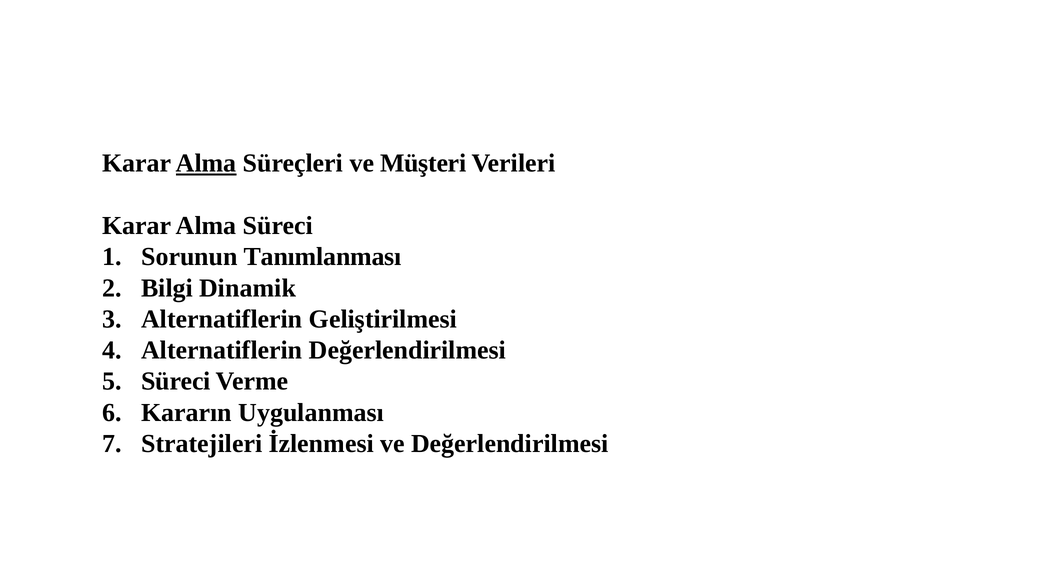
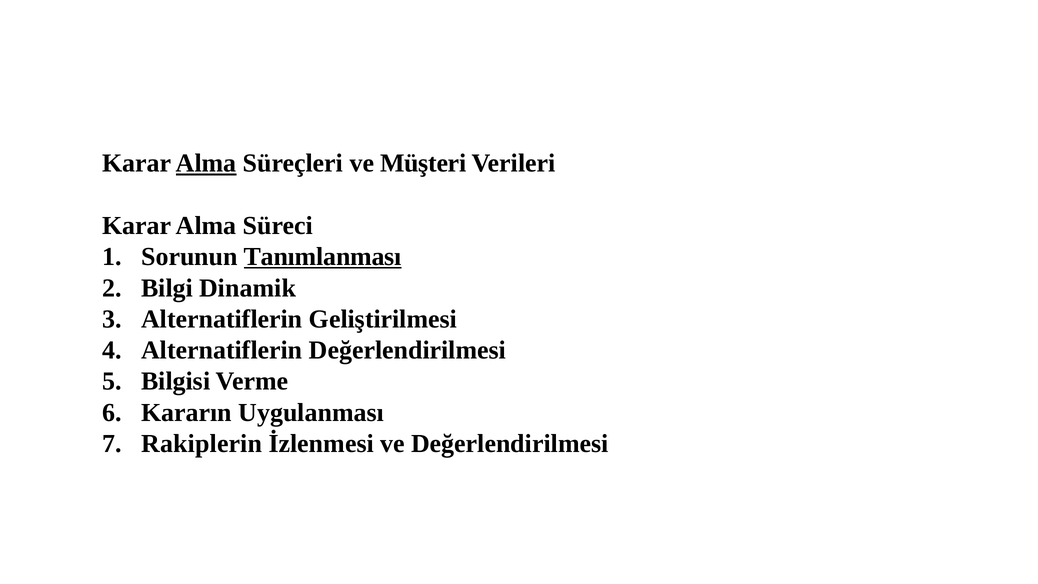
Tanımlanması underline: none -> present
Süreci at (176, 381): Süreci -> Bilgisi
Stratejileri: Stratejileri -> Rakiplerin
